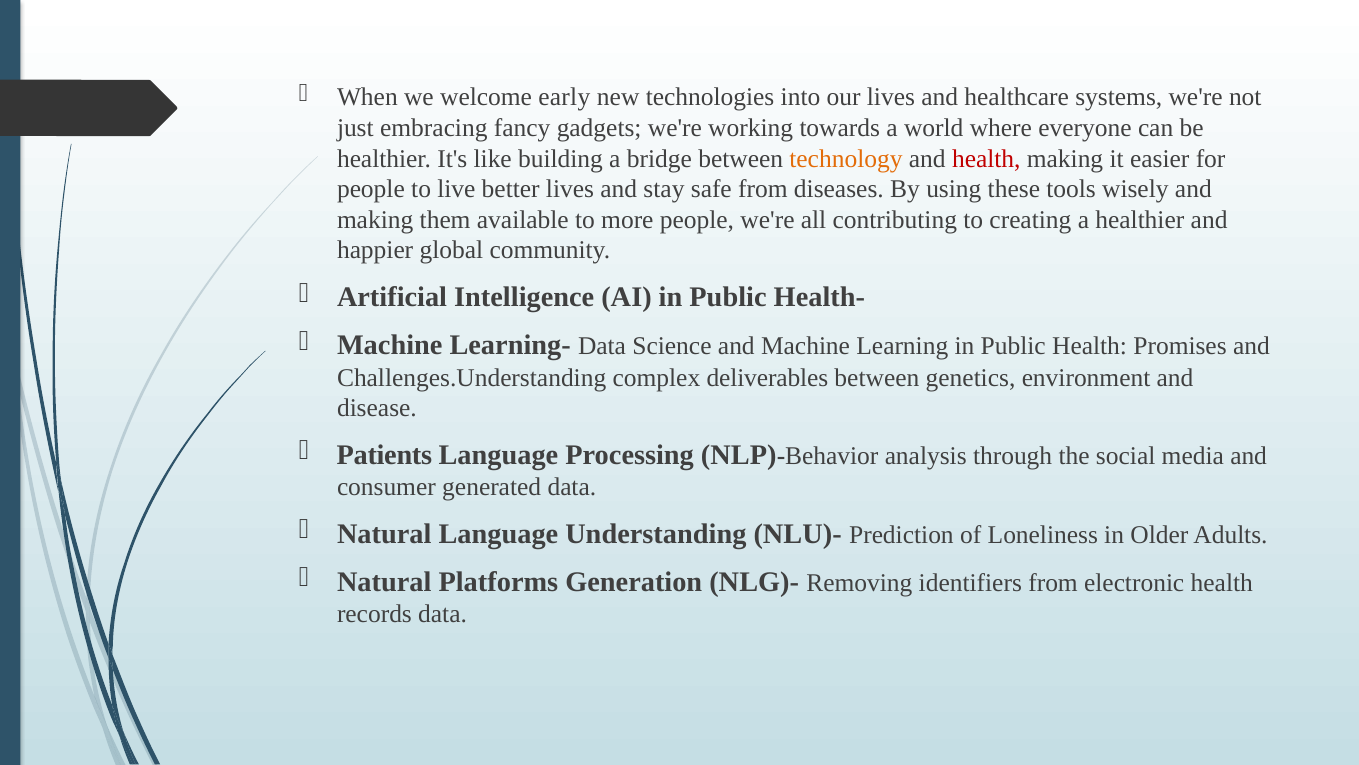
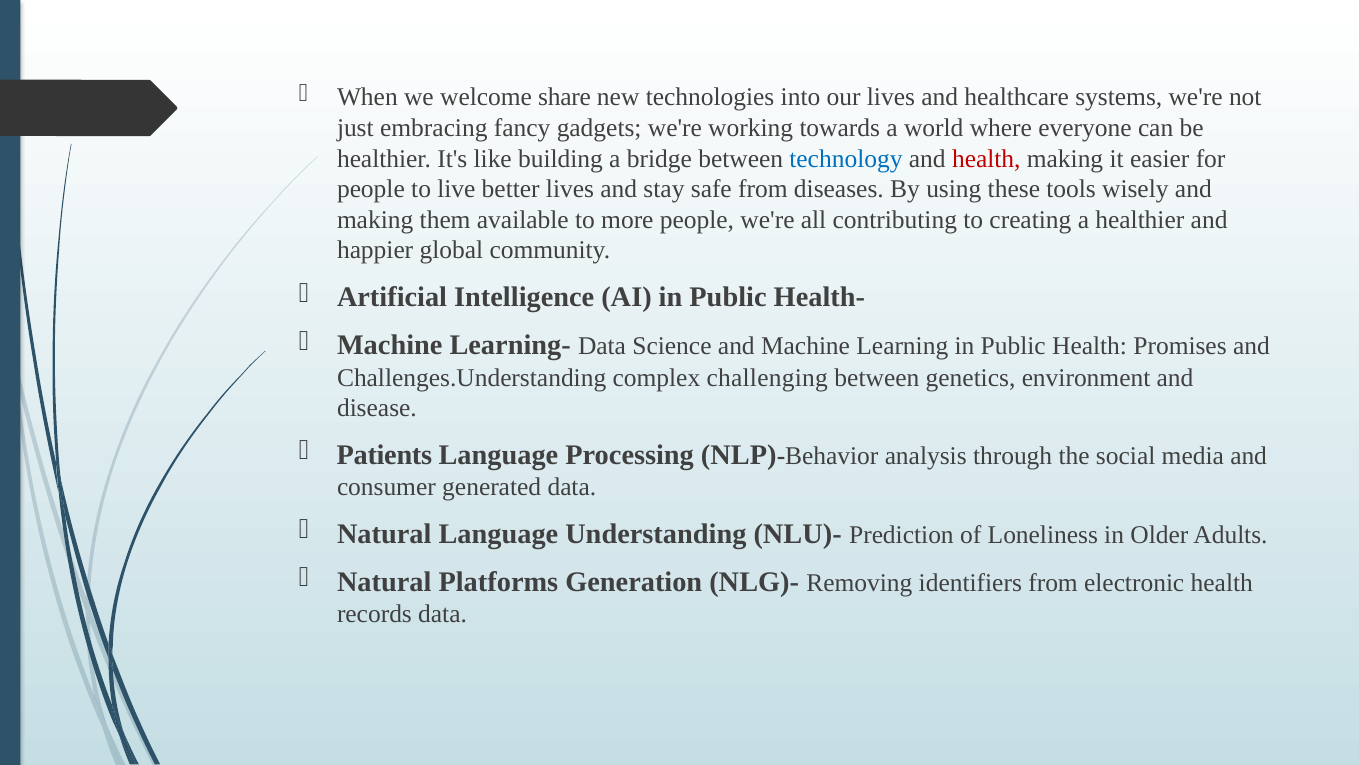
early: early -> share
technology colour: orange -> blue
deliverables: deliverables -> challenging
